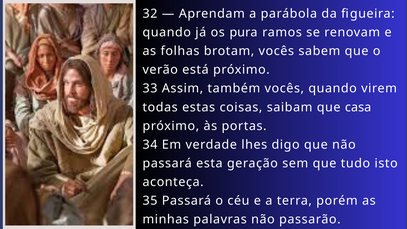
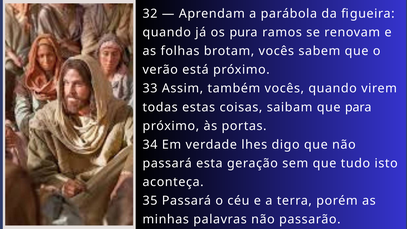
casa: casa -> para
